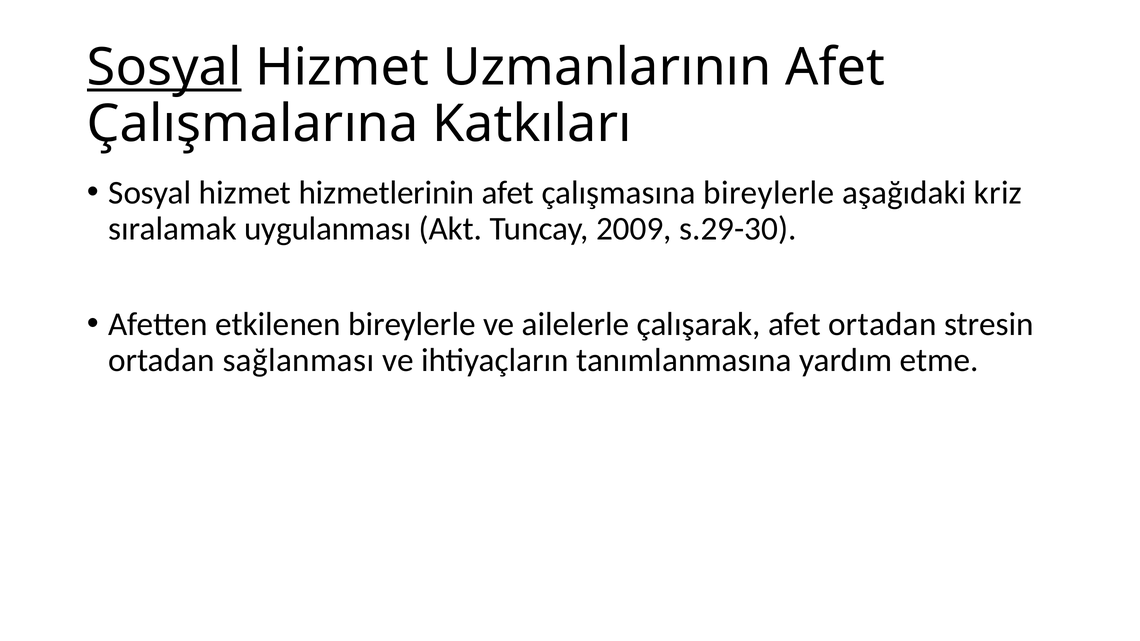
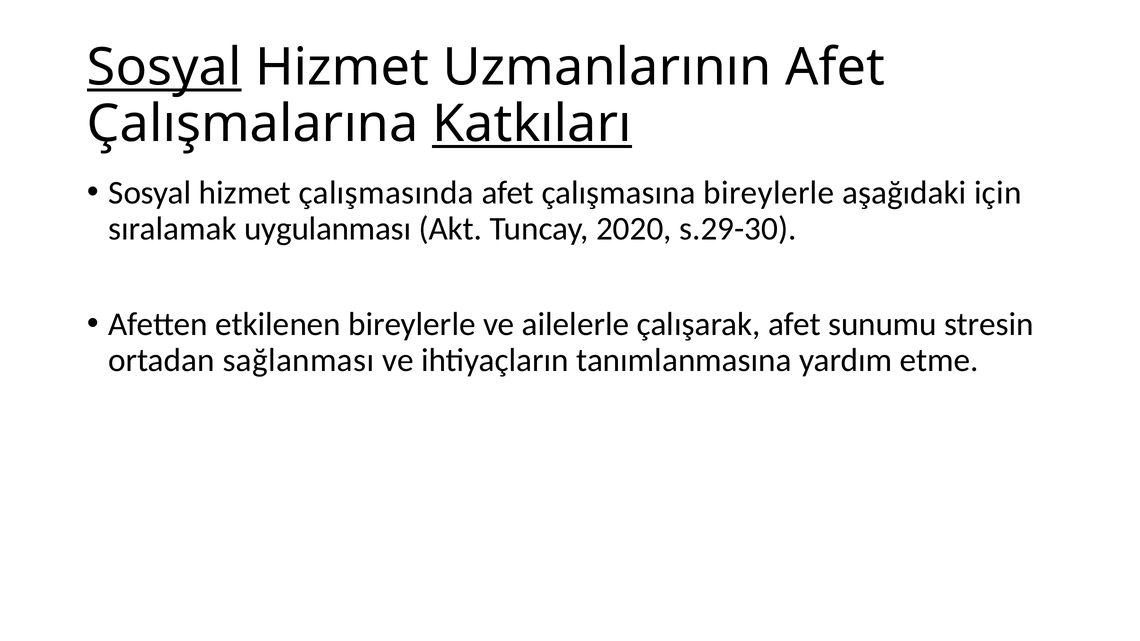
Katkıları underline: none -> present
hizmetlerinin: hizmetlerinin -> çalışmasında
kriz: kriz -> için
2009: 2009 -> 2020
afet ortadan: ortadan -> sunumu
